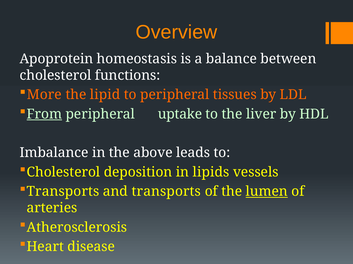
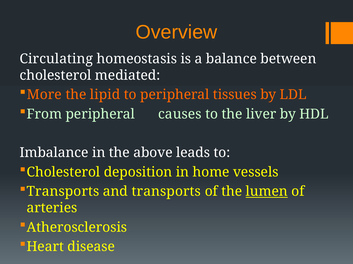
Apoprotein: Apoprotein -> Circulating
functions: functions -> mediated
From underline: present -> none
uptake: uptake -> causes
lipids: lipids -> home
